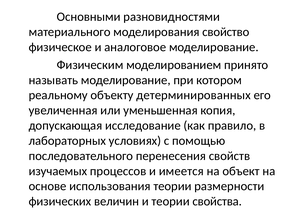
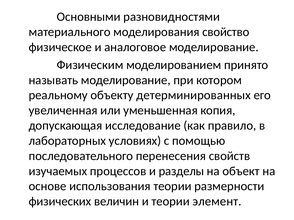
имеется: имеется -> разделы
свойства: свойства -> элемент
